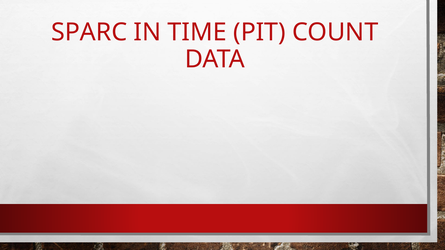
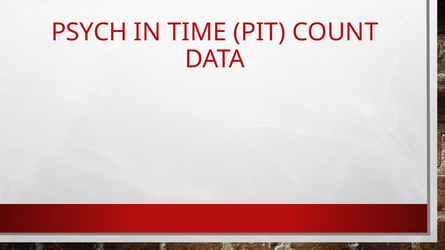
SPARC: SPARC -> PSYCH
